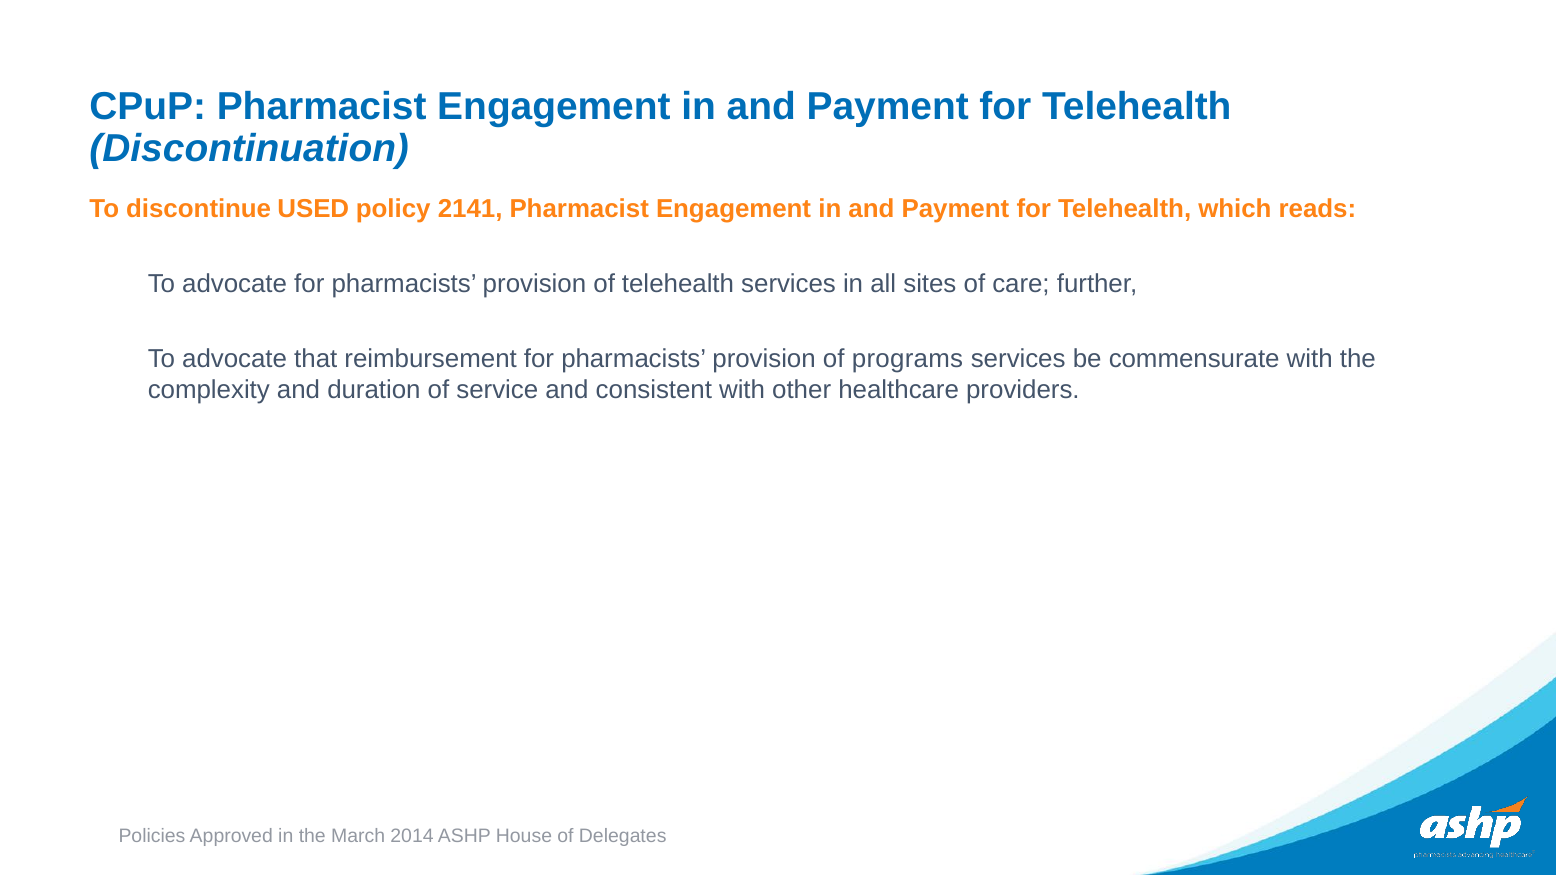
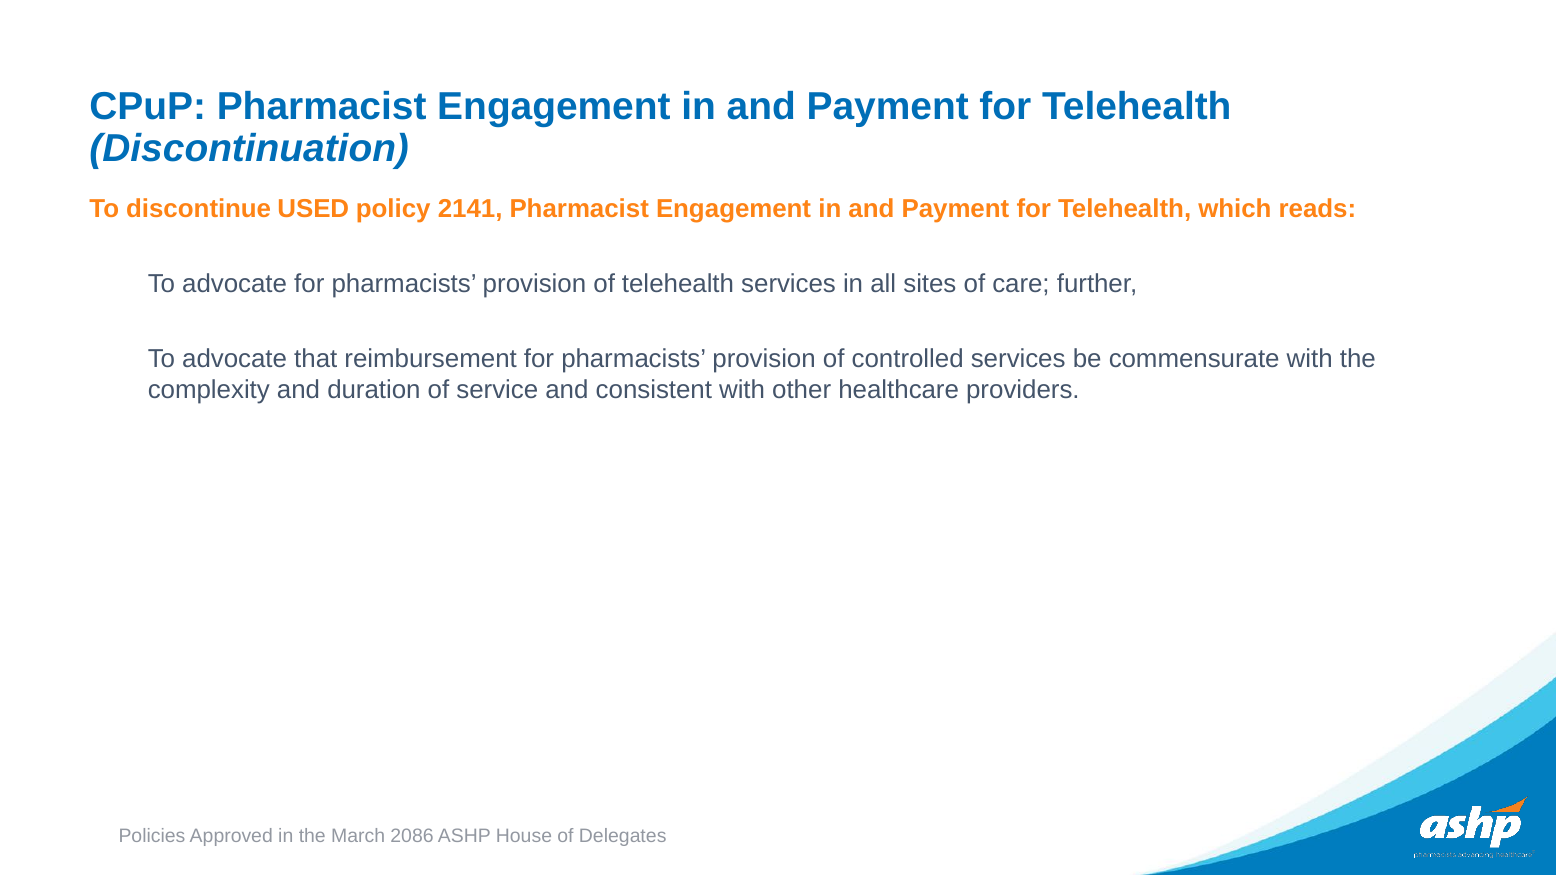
programs: programs -> controlled
2014: 2014 -> 2086
